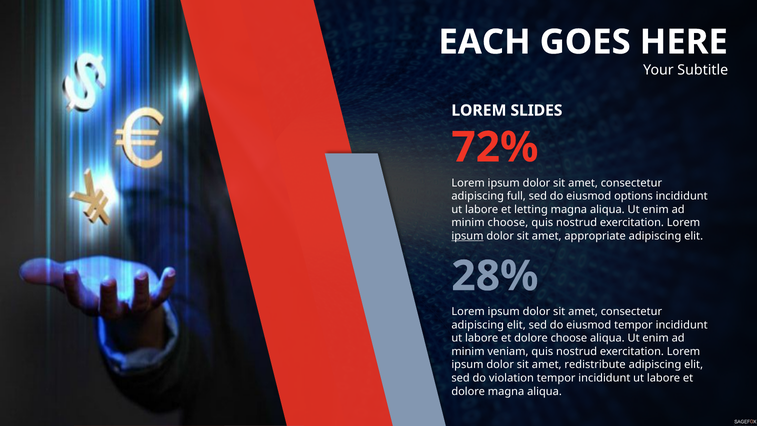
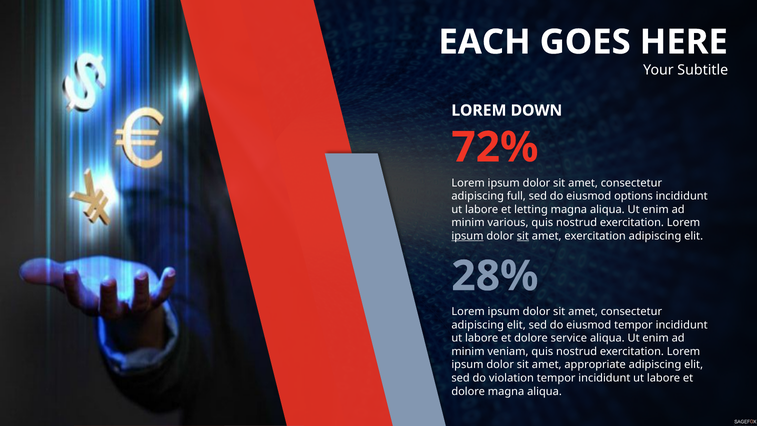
SLIDES: SLIDES -> DOWN
minim choose: choose -> various
sit at (523, 236) underline: none -> present
amet appropriate: appropriate -> exercitation
dolore choose: choose -> service
redistribute: redistribute -> appropriate
